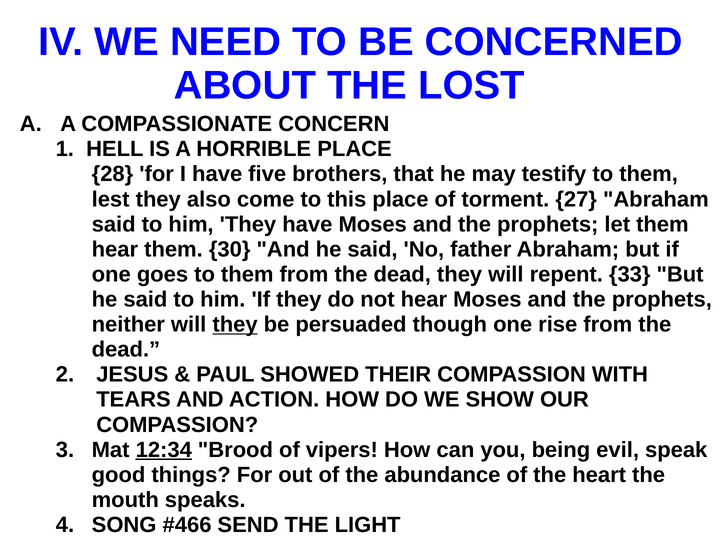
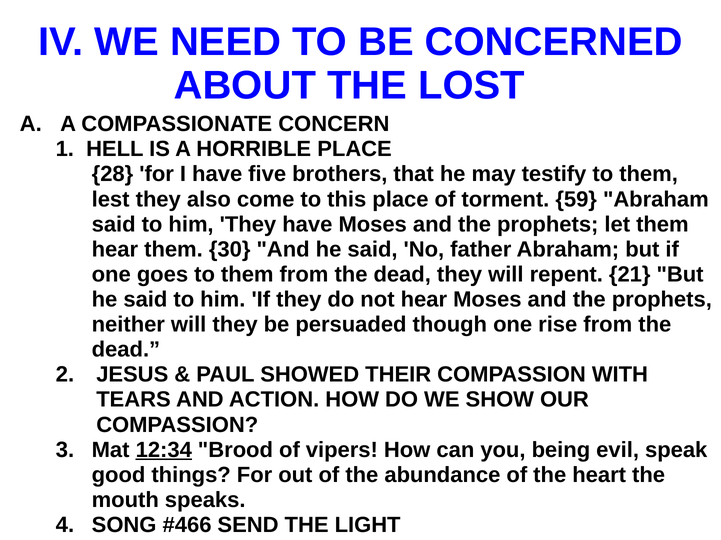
27: 27 -> 59
33: 33 -> 21
they at (235, 325) underline: present -> none
